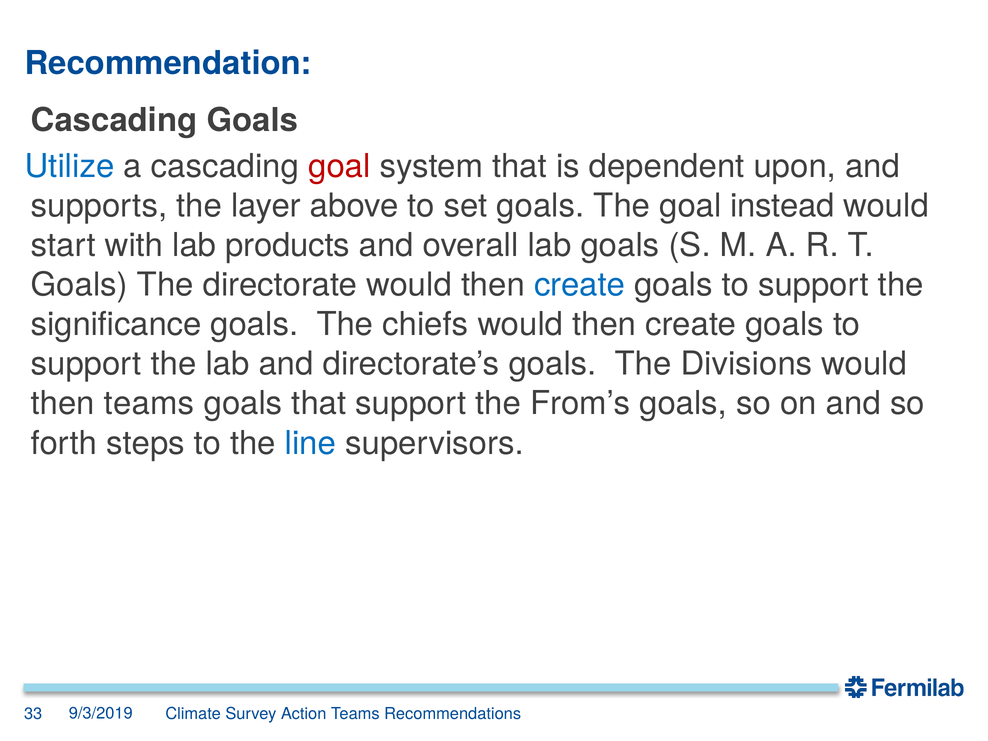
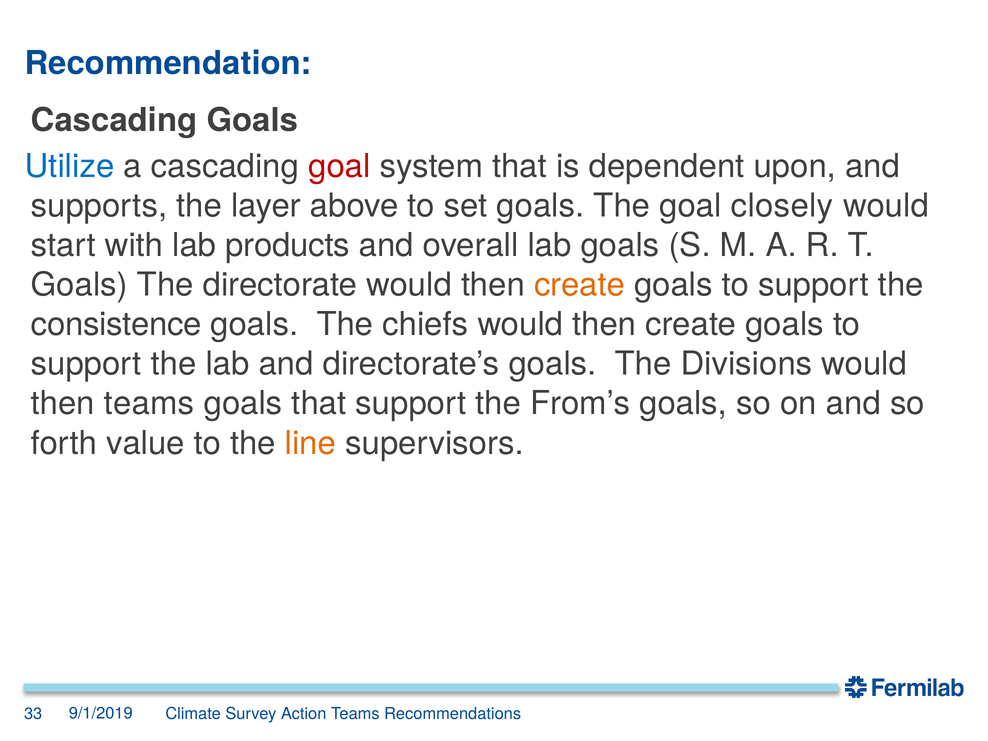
instead: instead -> closely
create at (580, 285) colour: blue -> orange
significance: significance -> consistence
steps: steps -> value
line colour: blue -> orange
9/3/2019: 9/3/2019 -> 9/1/2019
